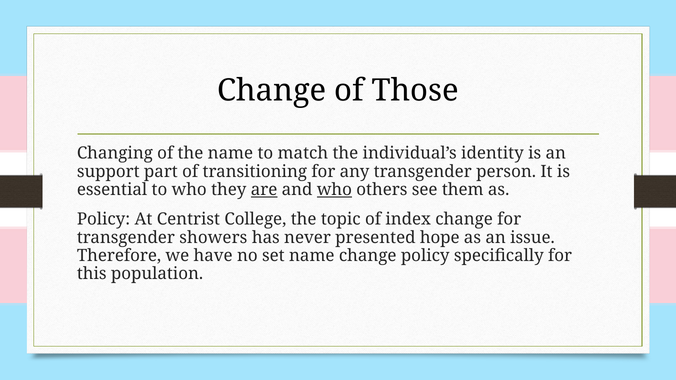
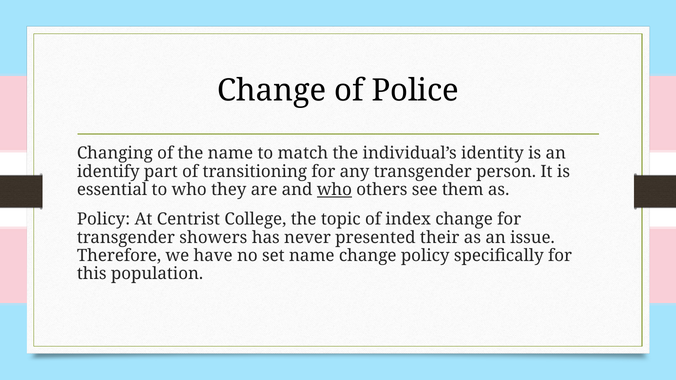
Those: Those -> Police
support: support -> identify
are underline: present -> none
hope: hope -> their
